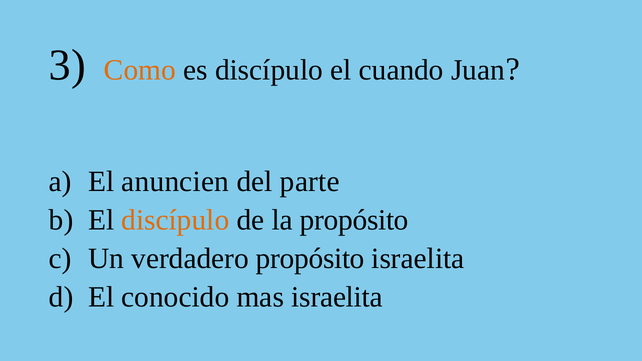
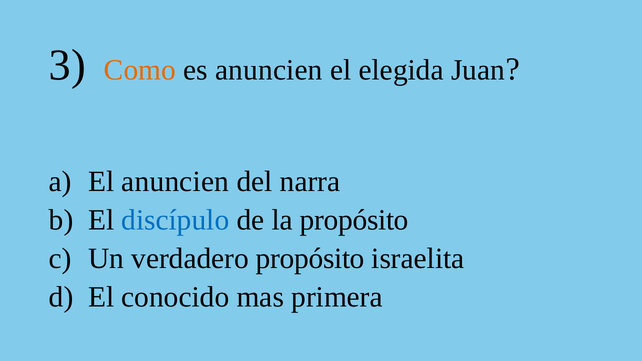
es discípulo: discípulo -> anuncien
cuando: cuando -> elegida
parte: parte -> narra
discípulo at (175, 220) colour: orange -> blue
mas israelita: israelita -> primera
